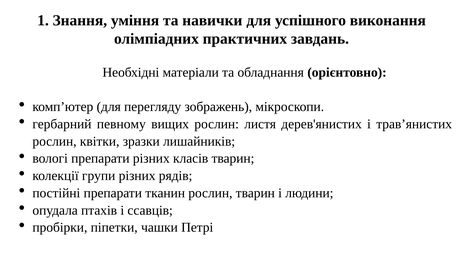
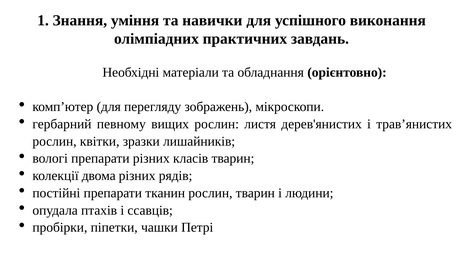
групи: групи -> двома
